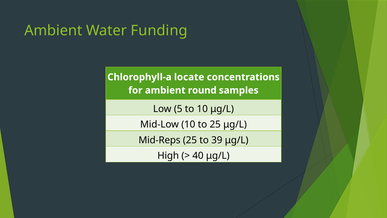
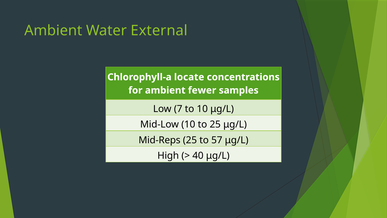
Funding: Funding -> External
round: round -> fewer
5: 5 -> 7
39: 39 -> 57
